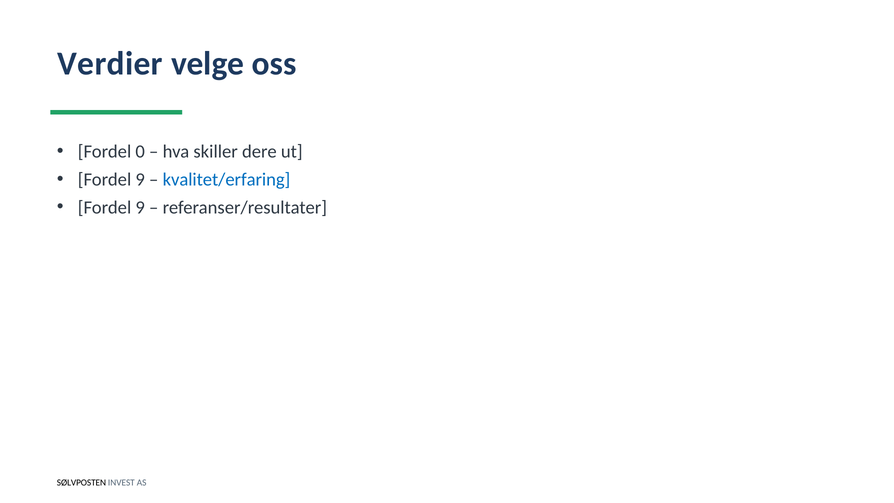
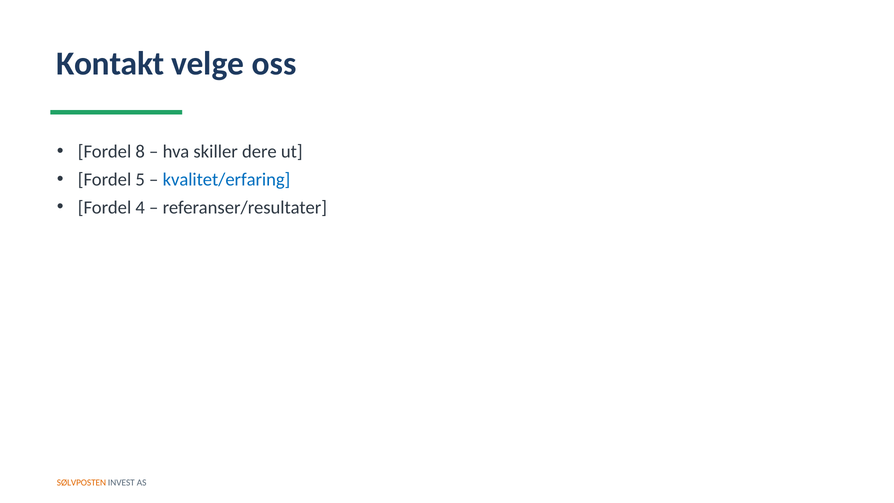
Verdier: Verdier -> Kontakt
0: 0 -> 8
9 at (140, 179): 9 -> 5
9 at (140, 207): 9 -> 4
SØLVPOSTEN colour: black -> orange
